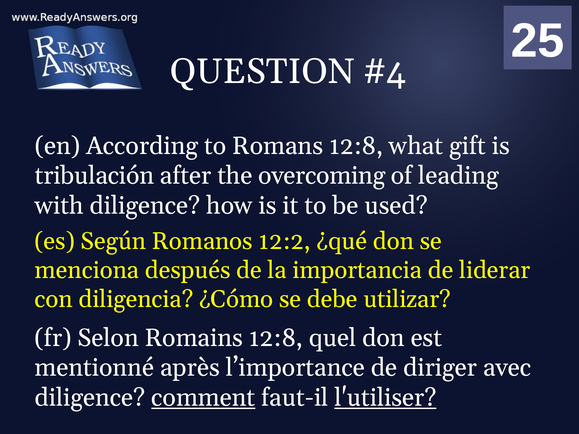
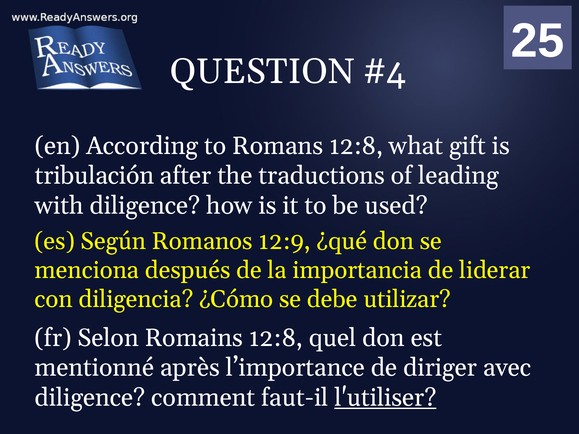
overcoming: overcoming -> traductions
12:2: 12:2 -> 12:9
comment underline: present -> none
